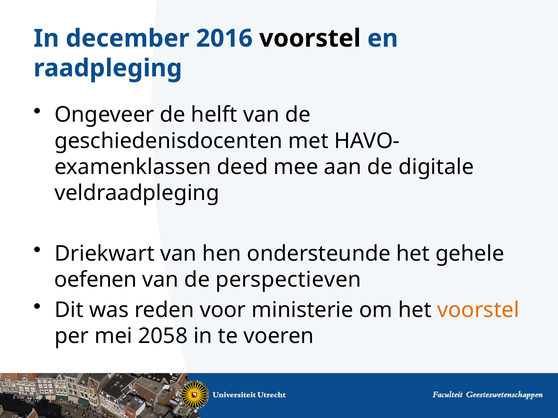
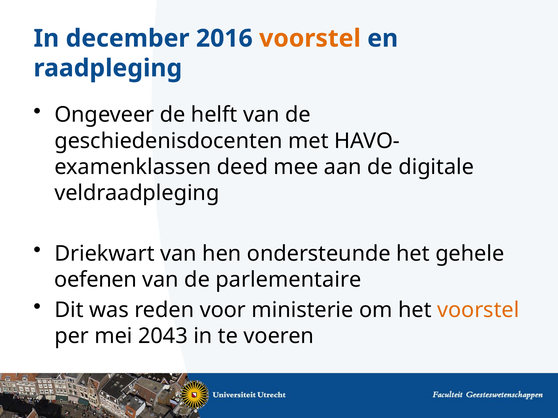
voorstel at (310, 38) colour: black -> orange
perspectieven: perspectieven -> parlementaire
2058: 2058 -> 2043
